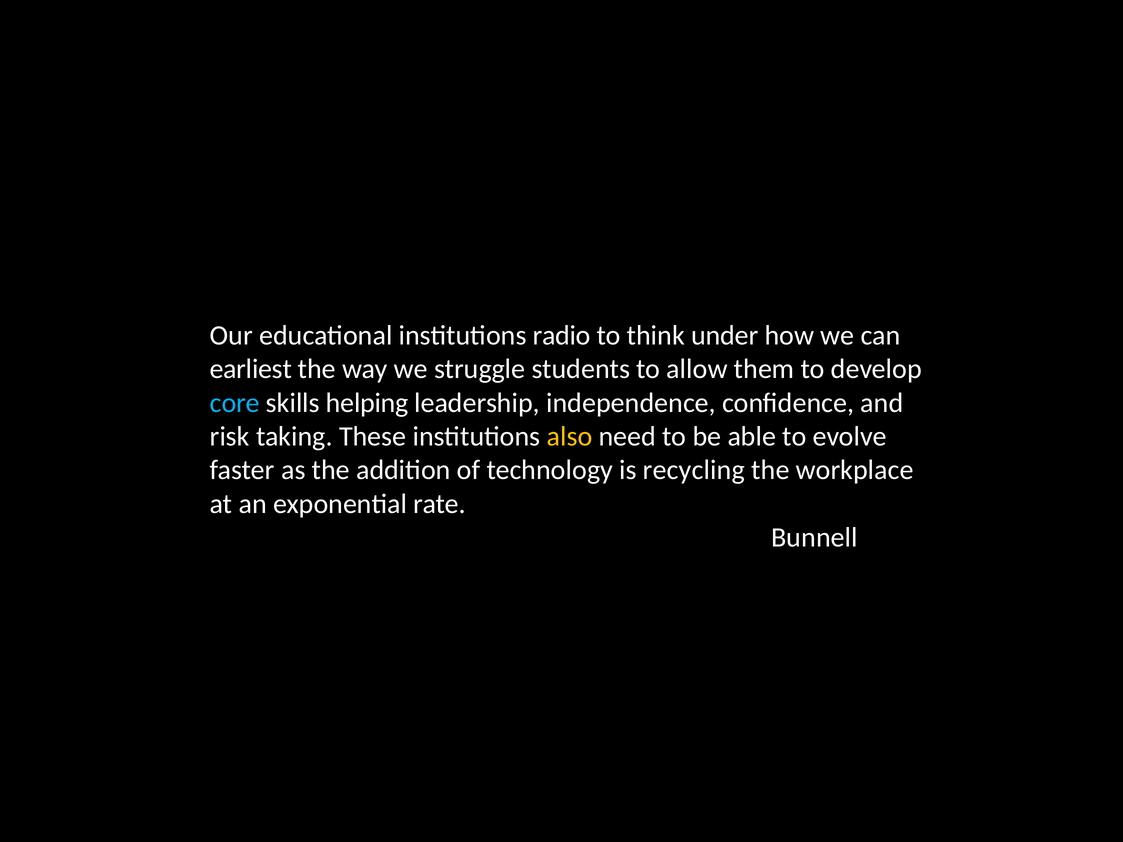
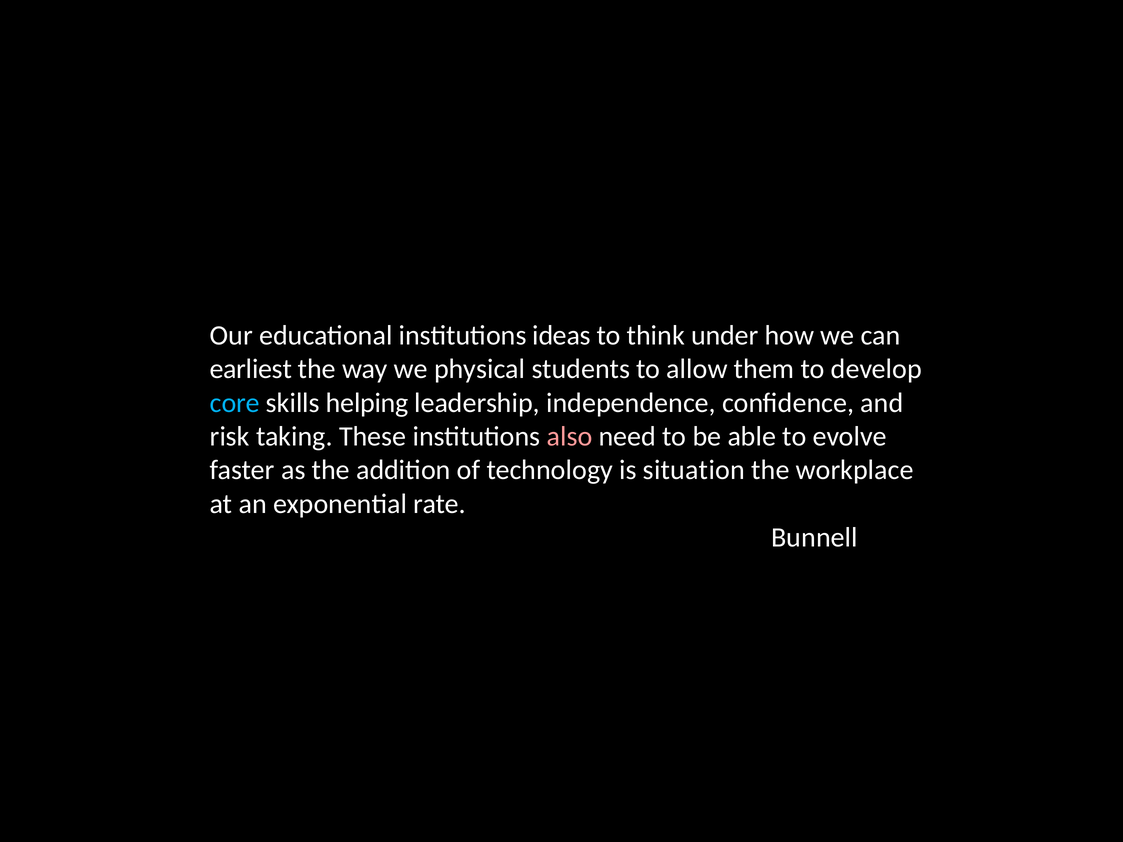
radio: radio -> ideas
struggle: struggle -> physical
also colour: yellow -> pink
recycling: recycling -> situation
